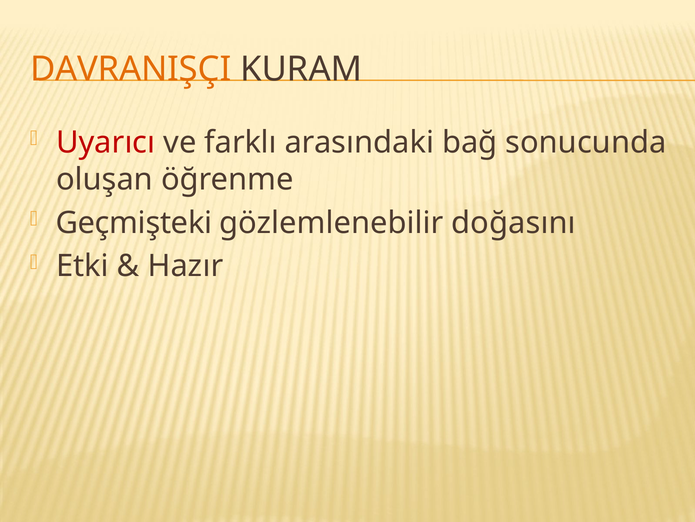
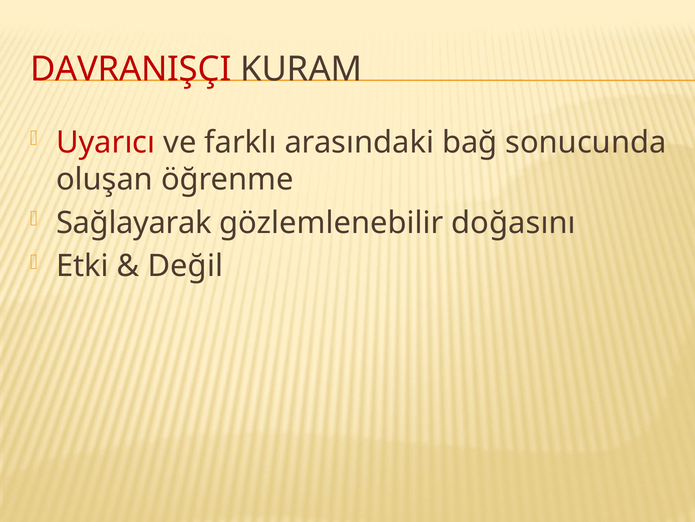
DAVRANIŞÇI colour: orange -> red
Geçmişteki: Geçmişteki -> Sağlayarak
Hazır: Hazır -> Değil
